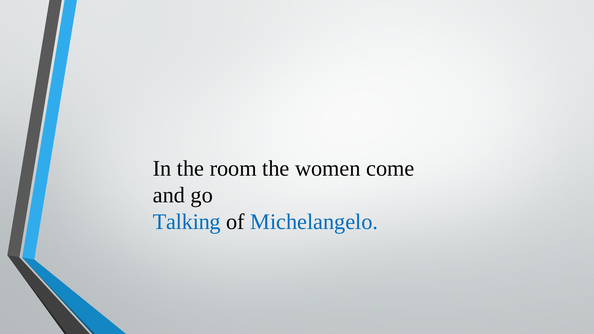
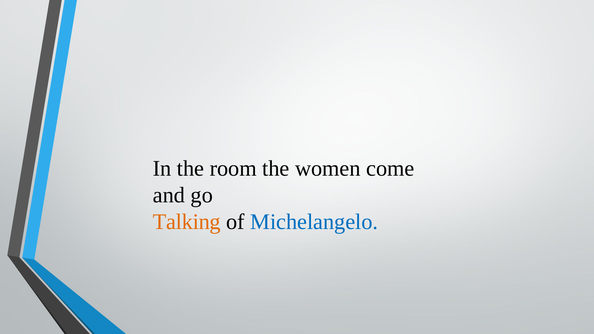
Talking colour: blue -> orange
